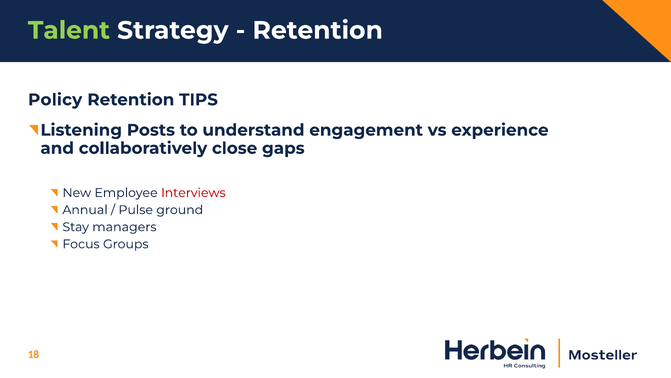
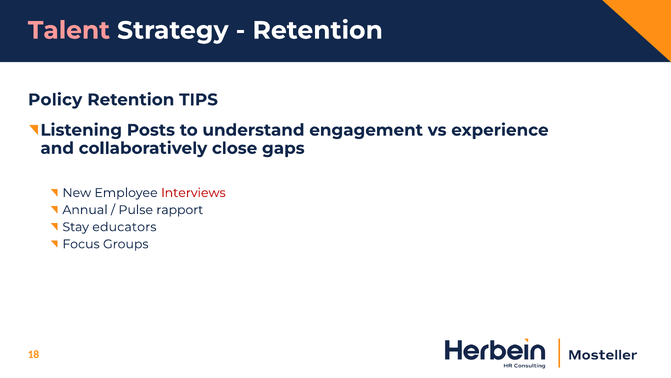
Talent colour: light green -> pink
ground: ground -> rapport
managers: managers -> educators
